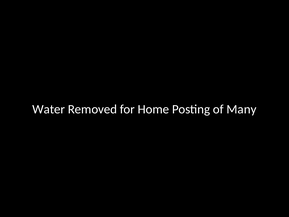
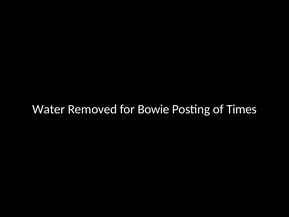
Home: Home -> Bowie
Many: Many -> Times
